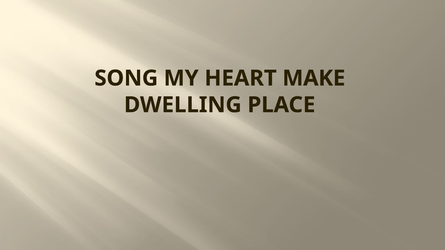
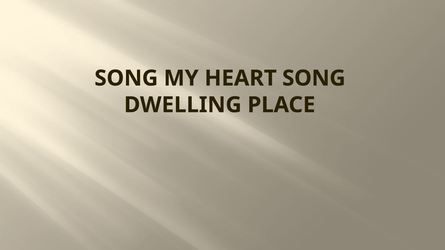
HEART MAKE: MAKE -> SONG
